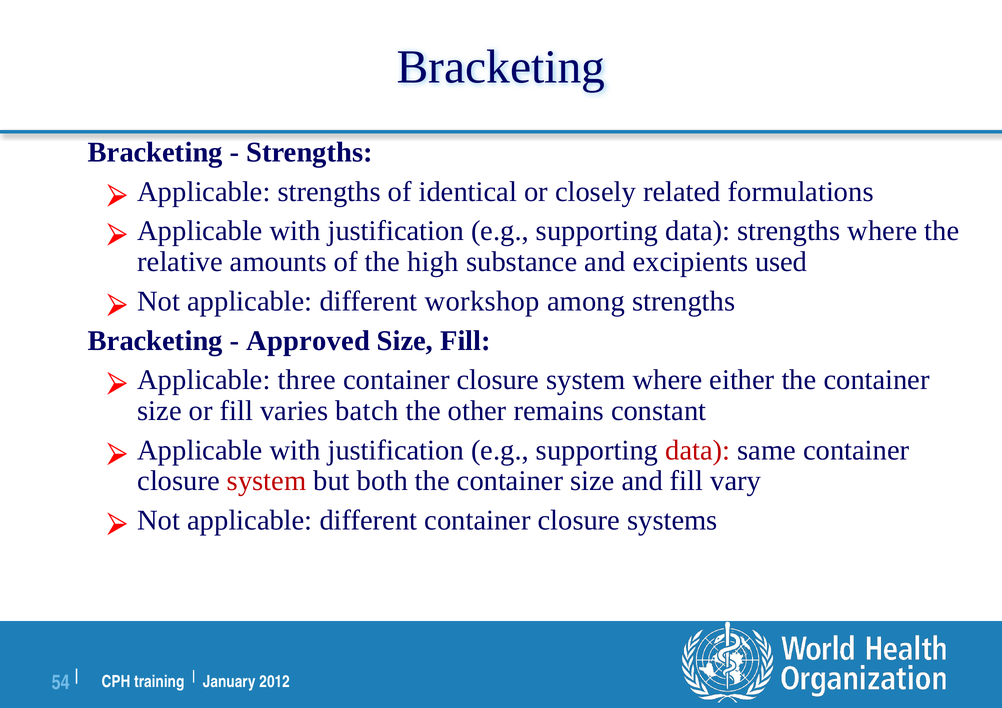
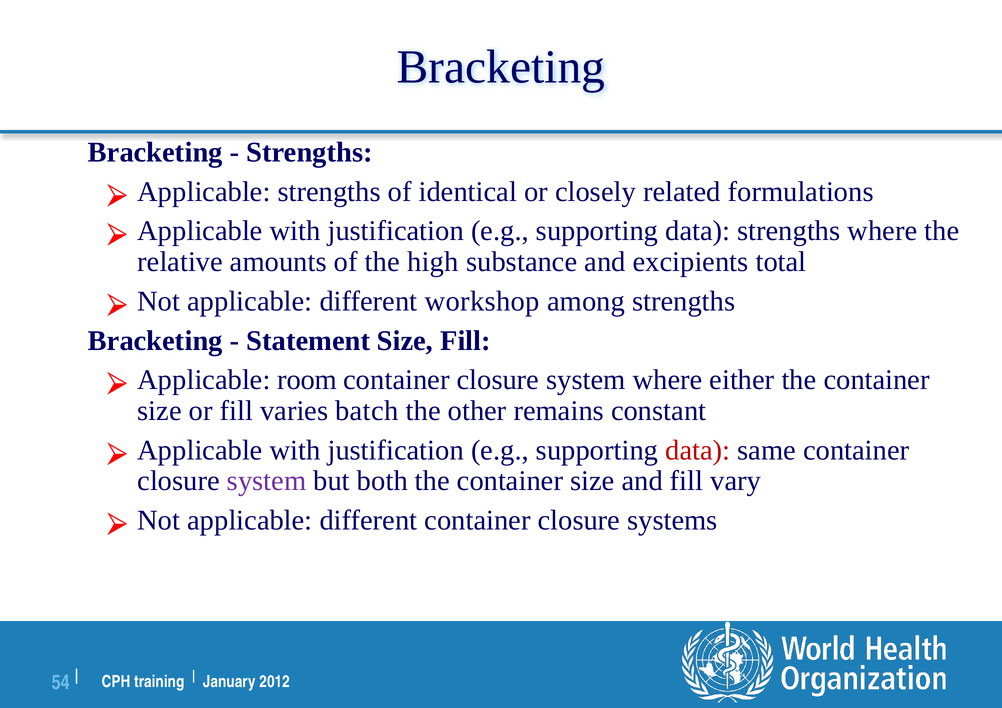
used: used -> total
Approved: Approved -> Statement
three: three -> room
system at (267, 481) colour: red -> purple
